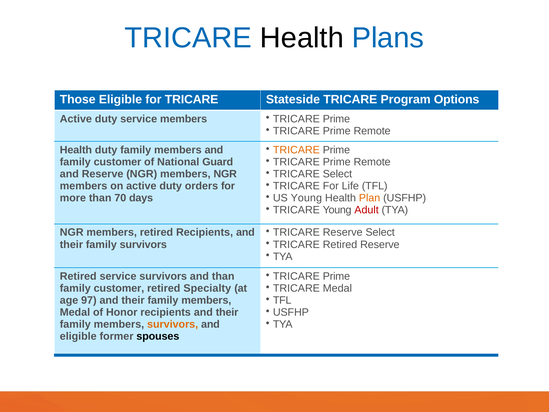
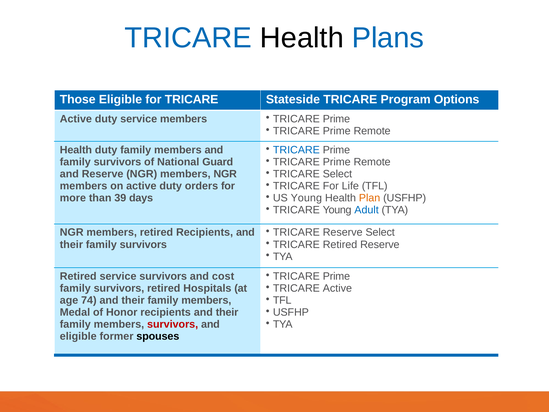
TRICARE at (296, 150) colour: orange -> blue
customer at (117, 162): customer -> survivors
70: 70 -> 39
Adult colour: red -> blue
and than: than -> cost
TRICARE Medal: Medal -> Active
customer at (119, 288): customer -> survivors
Specialty: Specialty -> Hospitals
97: 97 -> 74
survivors at (173, 324) colour: orange -> red
